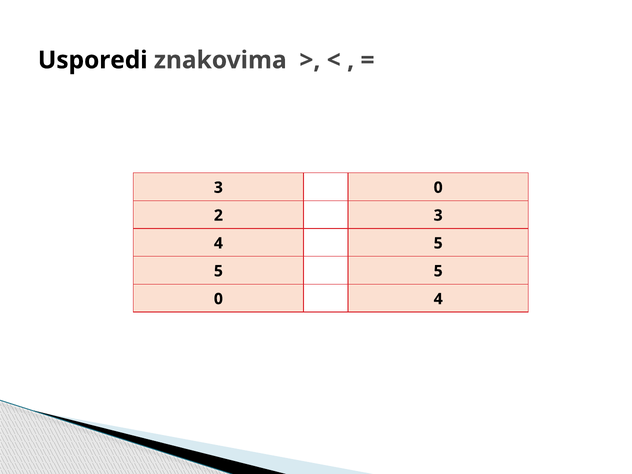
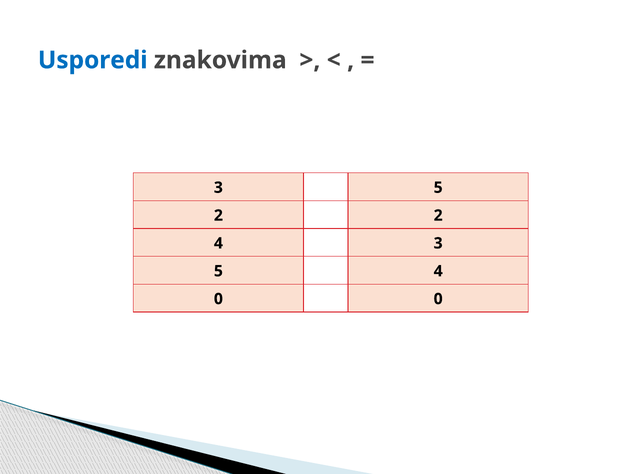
Usporedi colour: black -> blue
0 at (438, 188): 0 -> 5
2 3: 3 -> 2
4 5: 5 -> 3
5 at (438, 271): 5 -> 4
0 4: 4 -> 0
